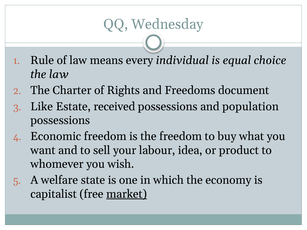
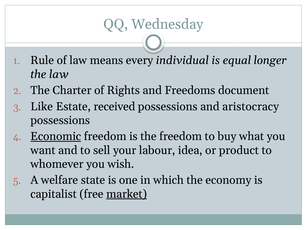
choice: choice -> longer
population: population -> aristocracy
Economic underline: none -> present
